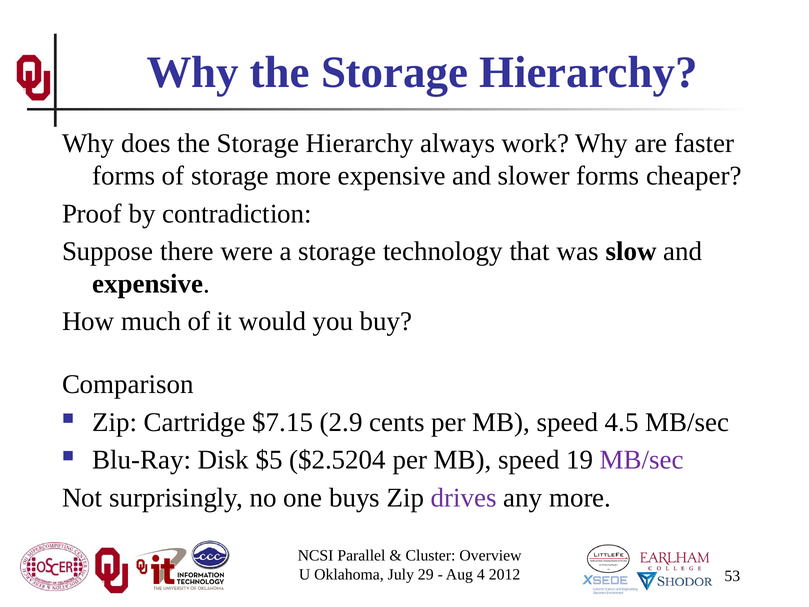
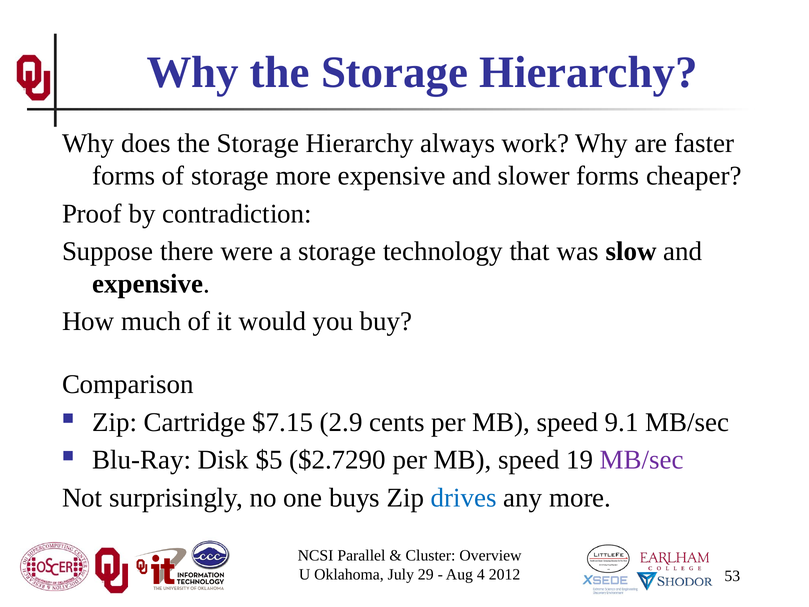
4.5: 4.5 -> 9.1
$2.5204: $2.5204 -> $2.7290
drives colour: purple -> blue
